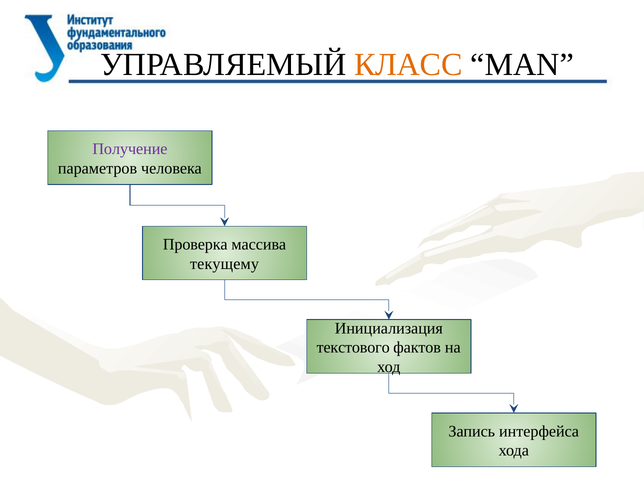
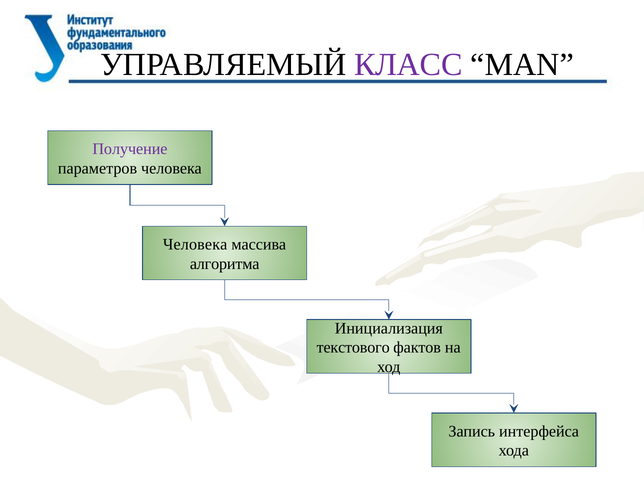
КЛАСС colour: orange -> purple
Проверка at (195, 244): Проверка -> Человека
текущему: текущему -> алгоритма
